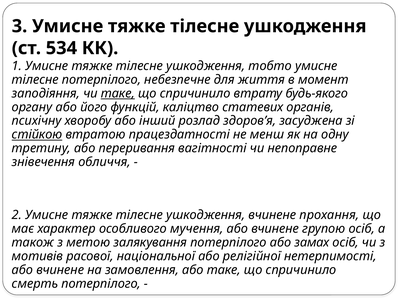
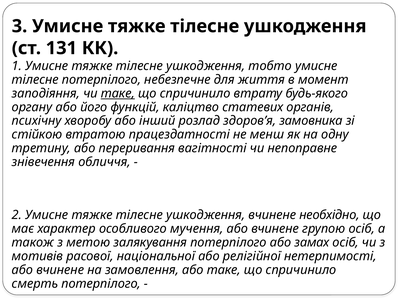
534: 534 -> 131
засуджена: засуджена -> замовника
стійкою underline: present -> none
прохання: прохання -> необхідно
